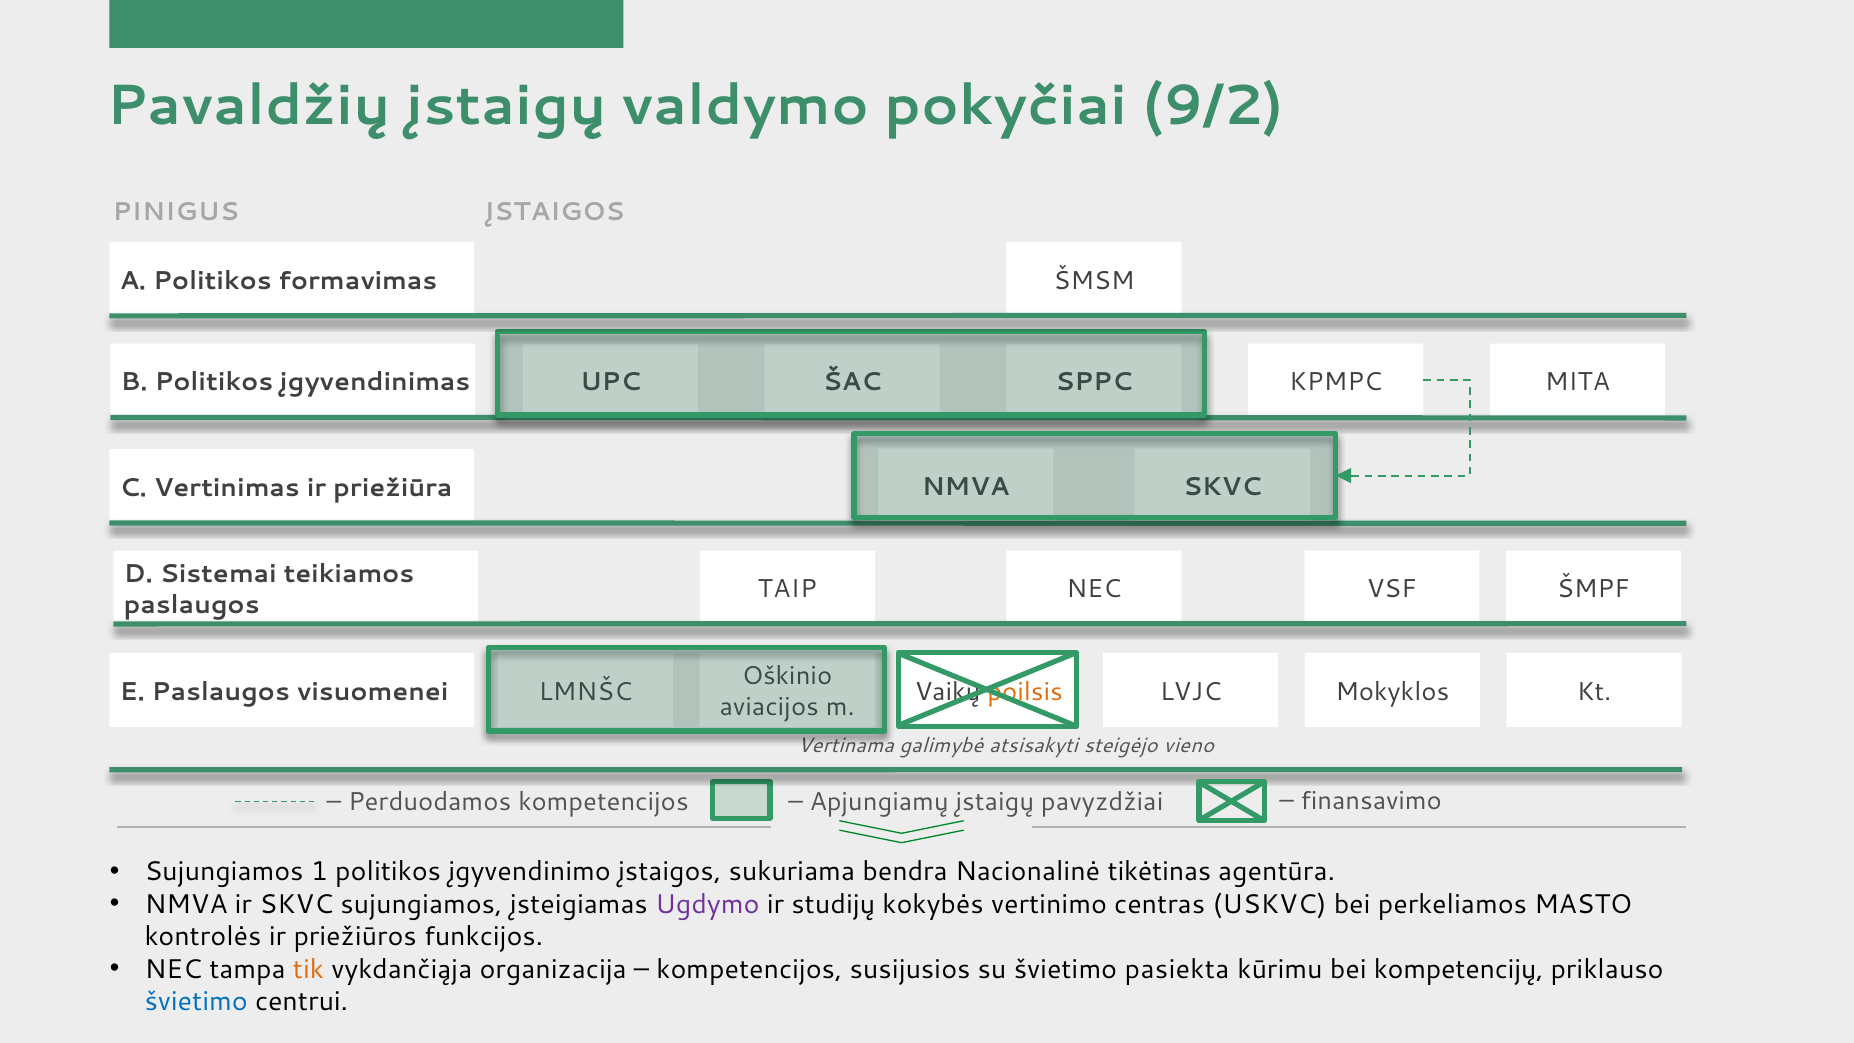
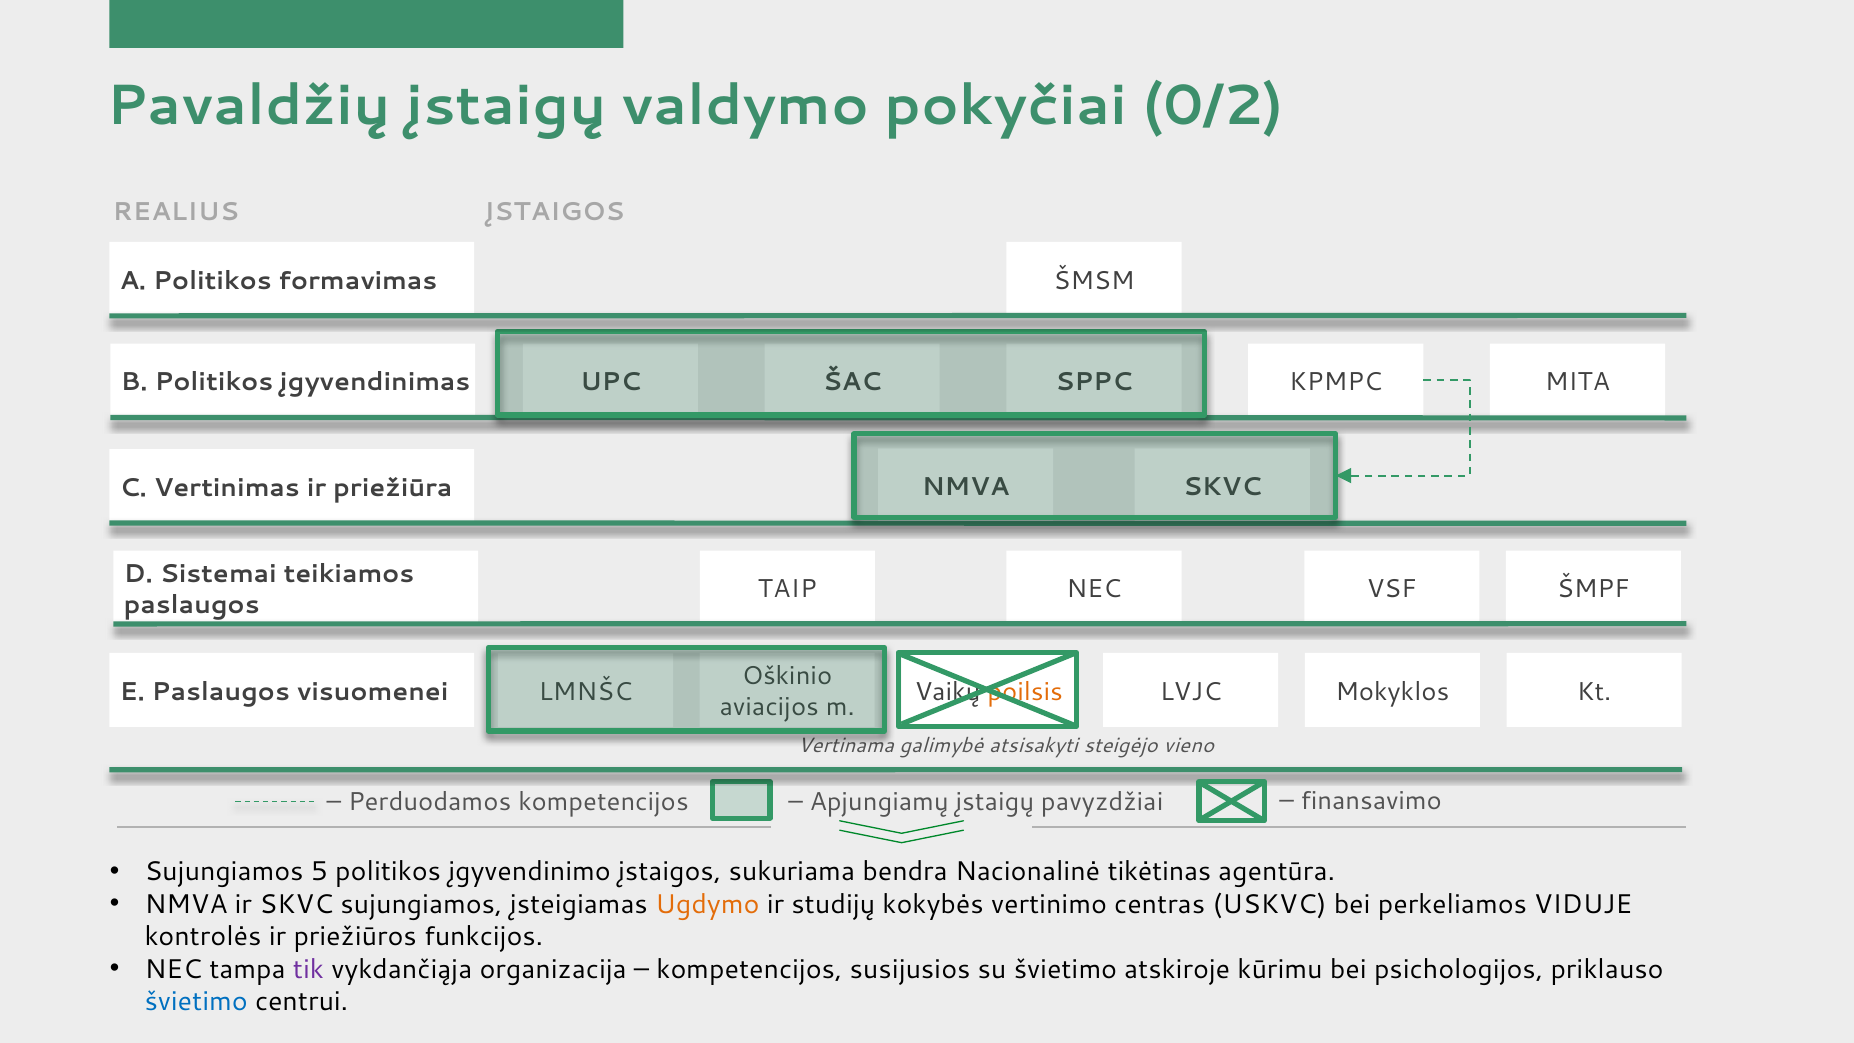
9/2: 9/2 -> 0/2
PINIGUS: PINIGUS -> REALIUS
1: 1 -> 5
Ugdymo colour: purple -> orange
MASTO: MASTO -> VIDUJE
tik colour: orange -> purple
pasiekta: pasiekta -> atskiroje
kompetencijų: kompetencijų -> psichologijos
